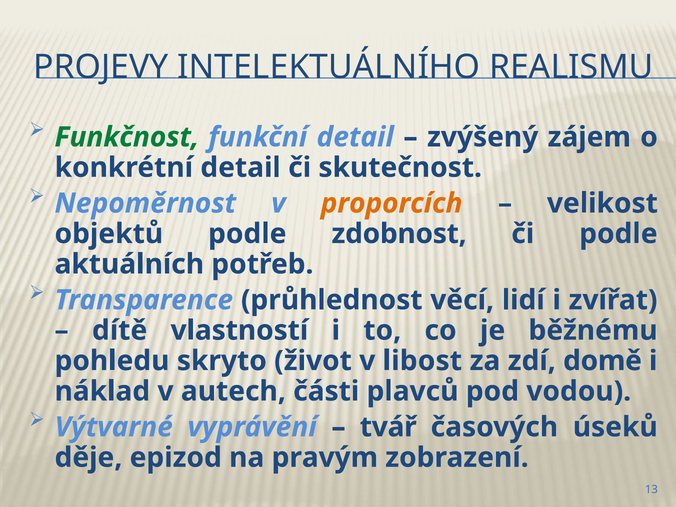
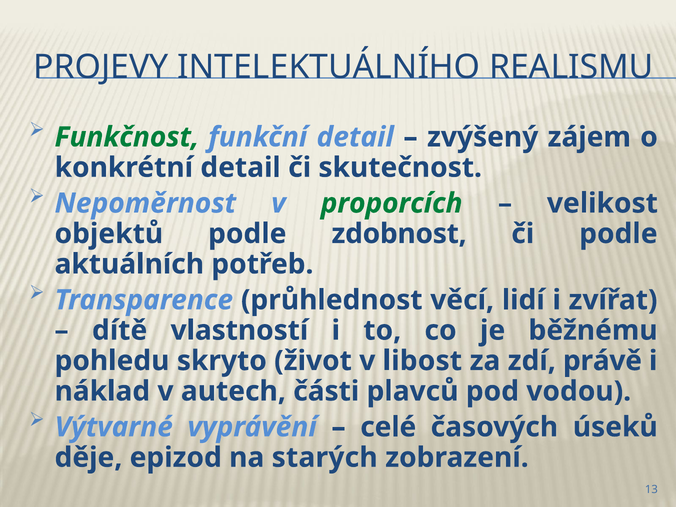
proporcích colour: orange -> green
domě: domě -> právě
tvář: tvář -> celé
pravým: pravým -> starých
